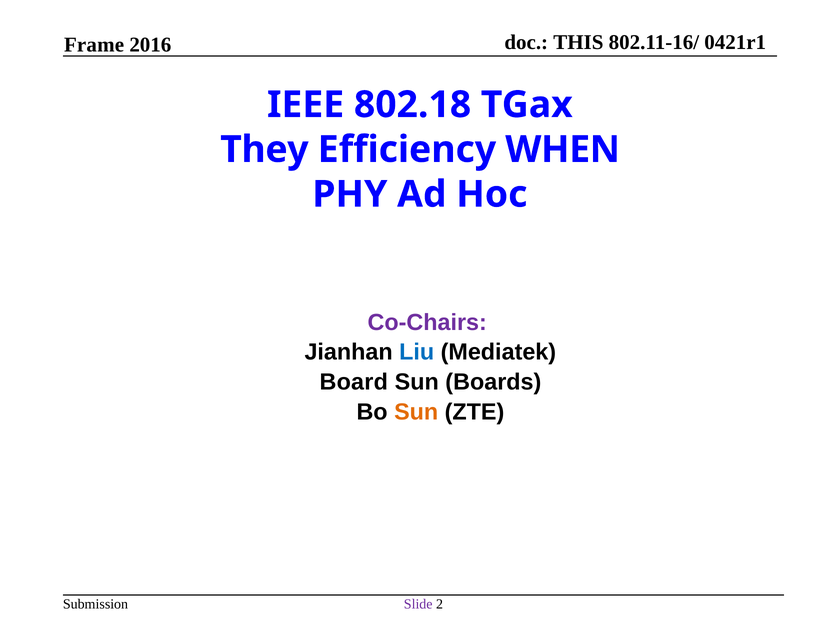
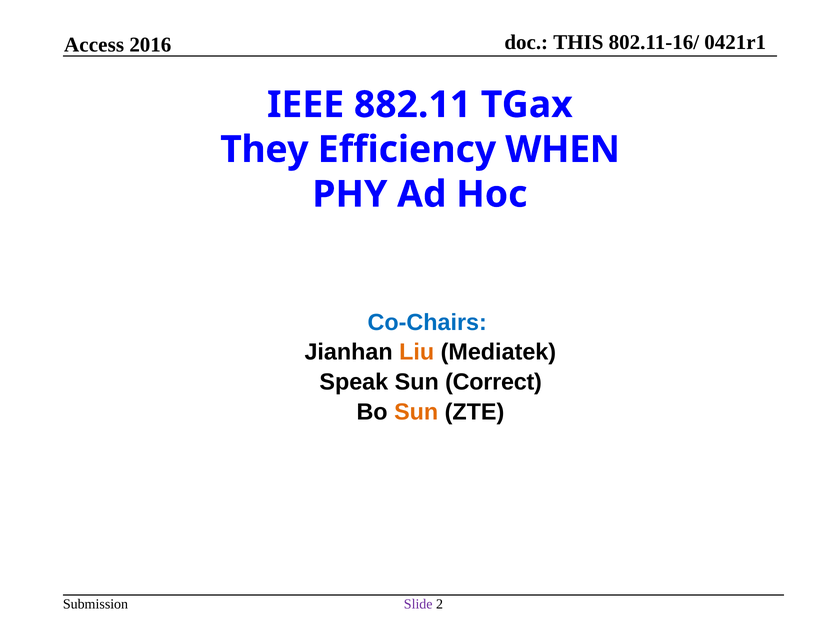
Frame: Frame -> Access
802.18: 802.18 -> 882.11
Co-Chairs colour: purple -> blue
Liu colour: blue -> orange
Board: Board -> Speak
Boards: Boards -> Correct
